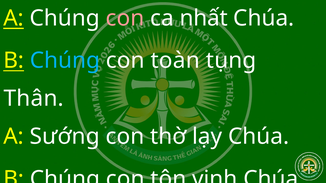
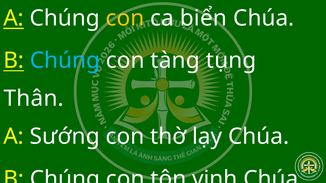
con at (125, 18) colour: pink -> yellow
nhất: nhất -> biển
toàn: toàn -> tàng
